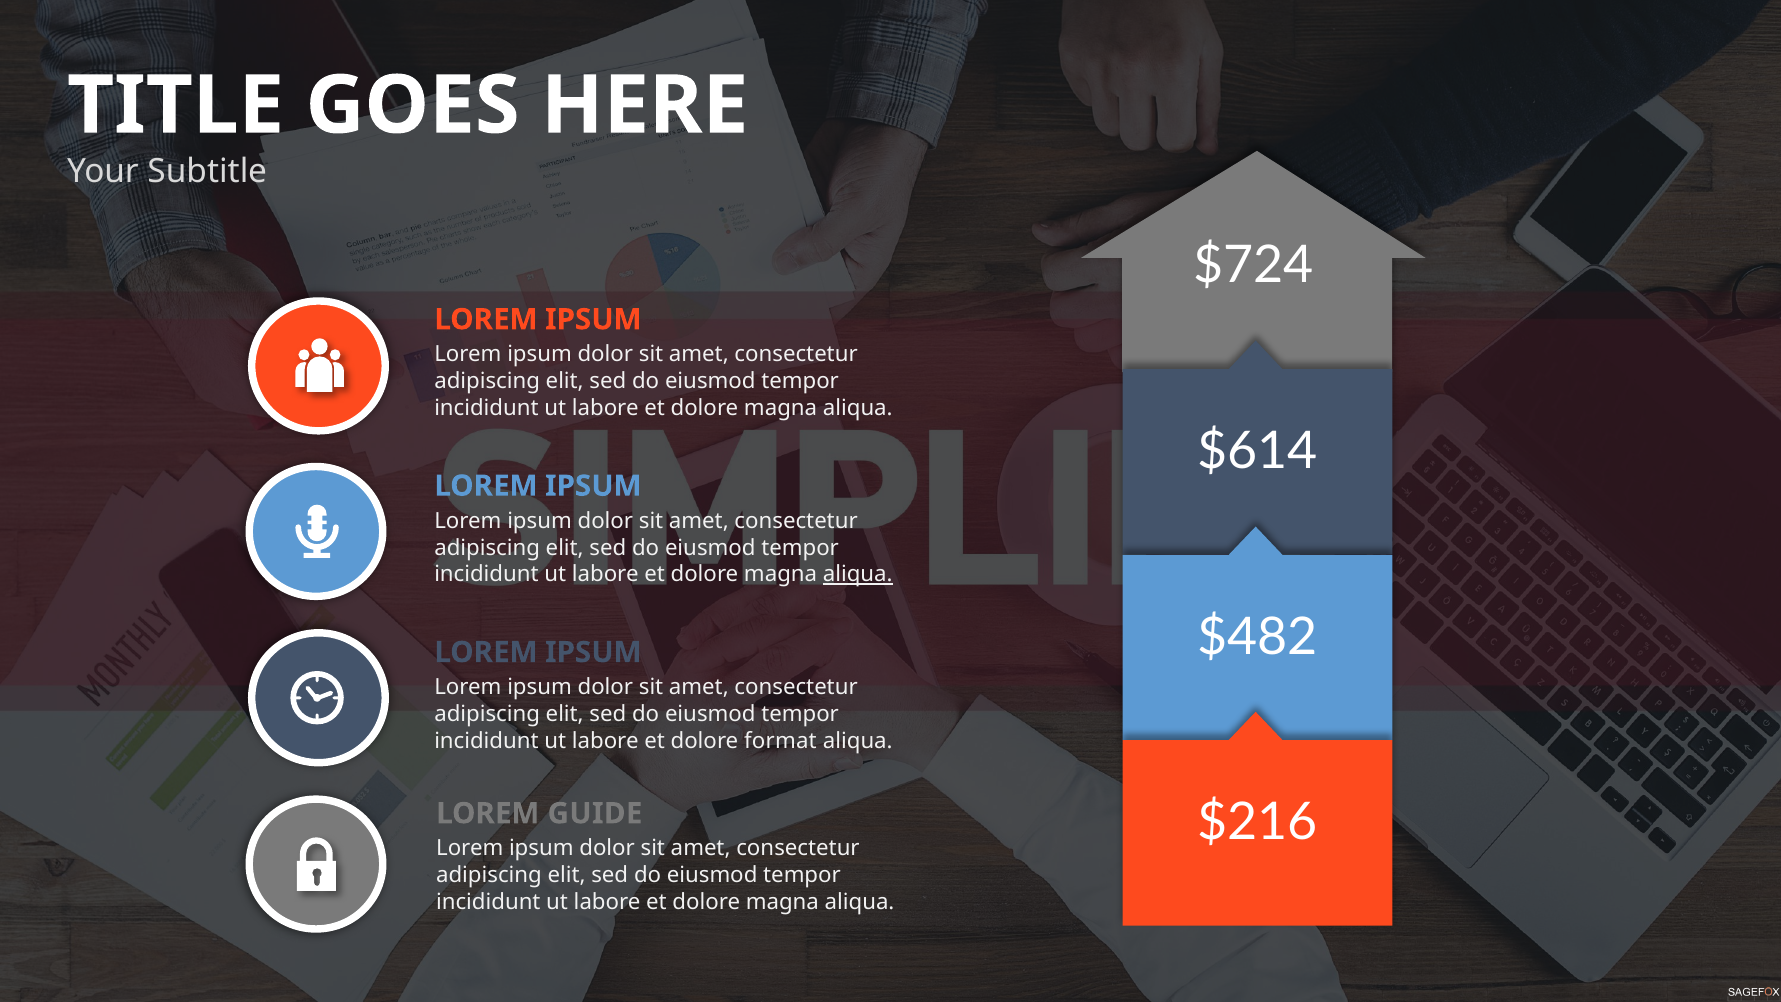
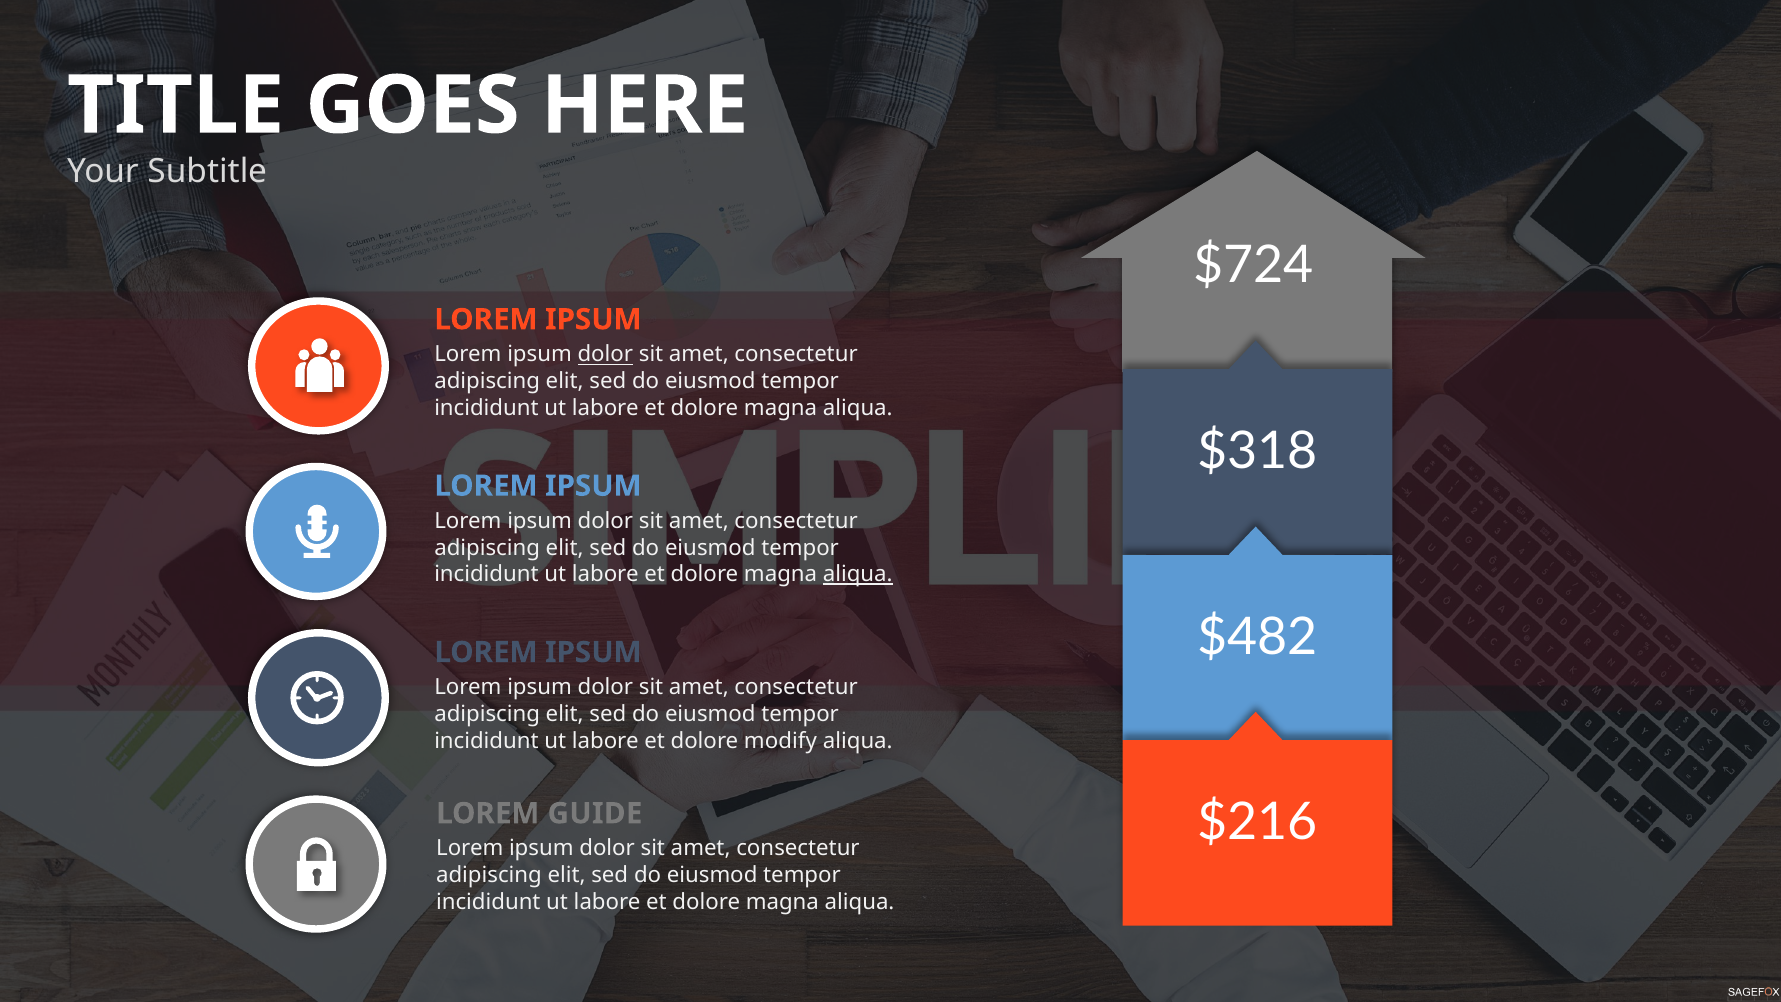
dolor at (605, 355) underline: none -> present
$614: $614 -> $318
format: format -> modify
